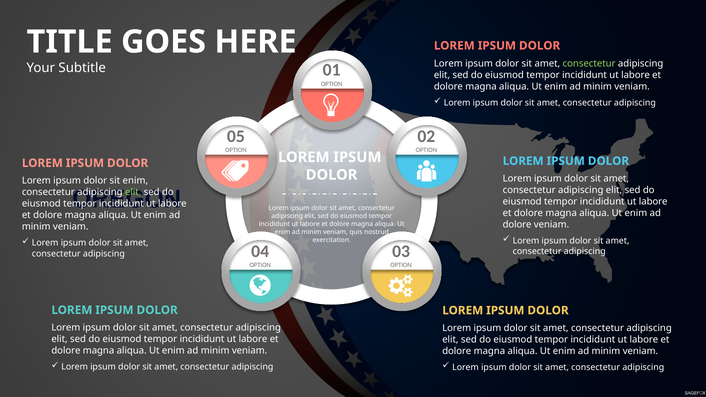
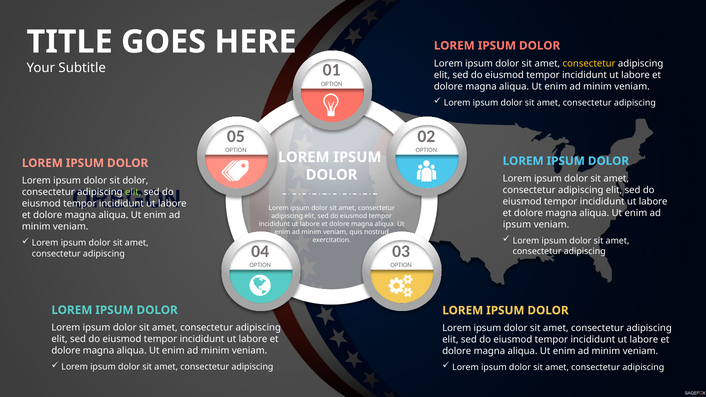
consectetur at (589, 63) colour: light green -> yellow
sit enim: enim -> dolor
dolore at (517, 225): dolore -> ipsum
